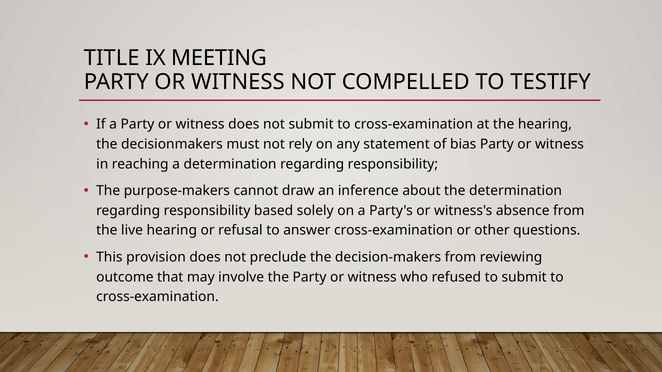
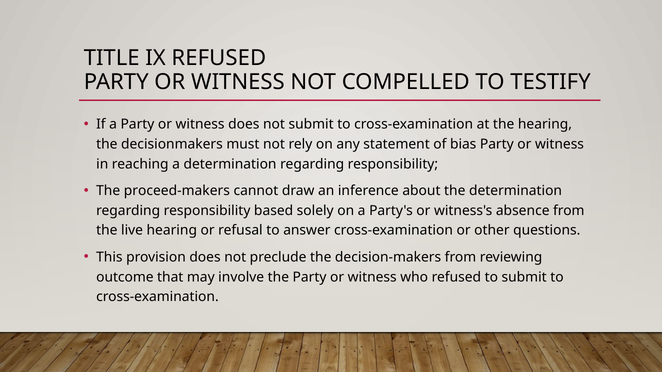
IX MEETING: MEETING -> REFUSED
purpose-makers: purpose-makers -> proceed-makers
